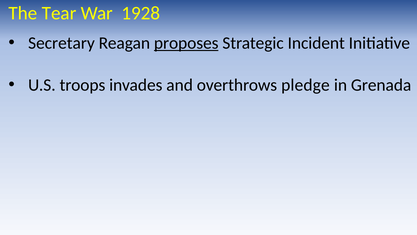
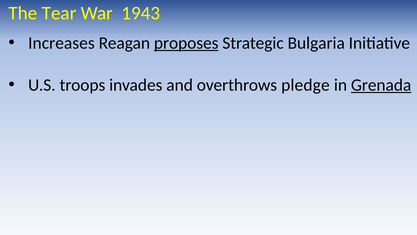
1928: 1928 -> 1943
Secretary: Secretary -> Increases
Incident: Incident -> Bulgaria
Grenada underline: none -> present
